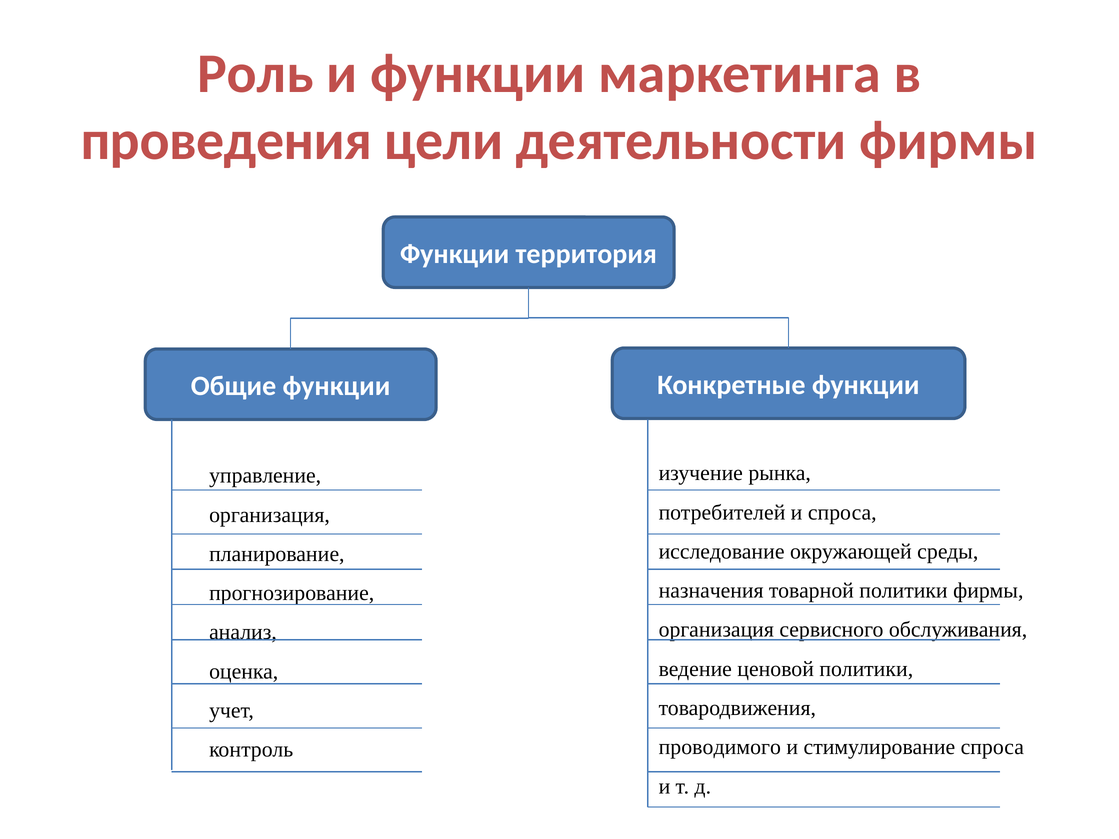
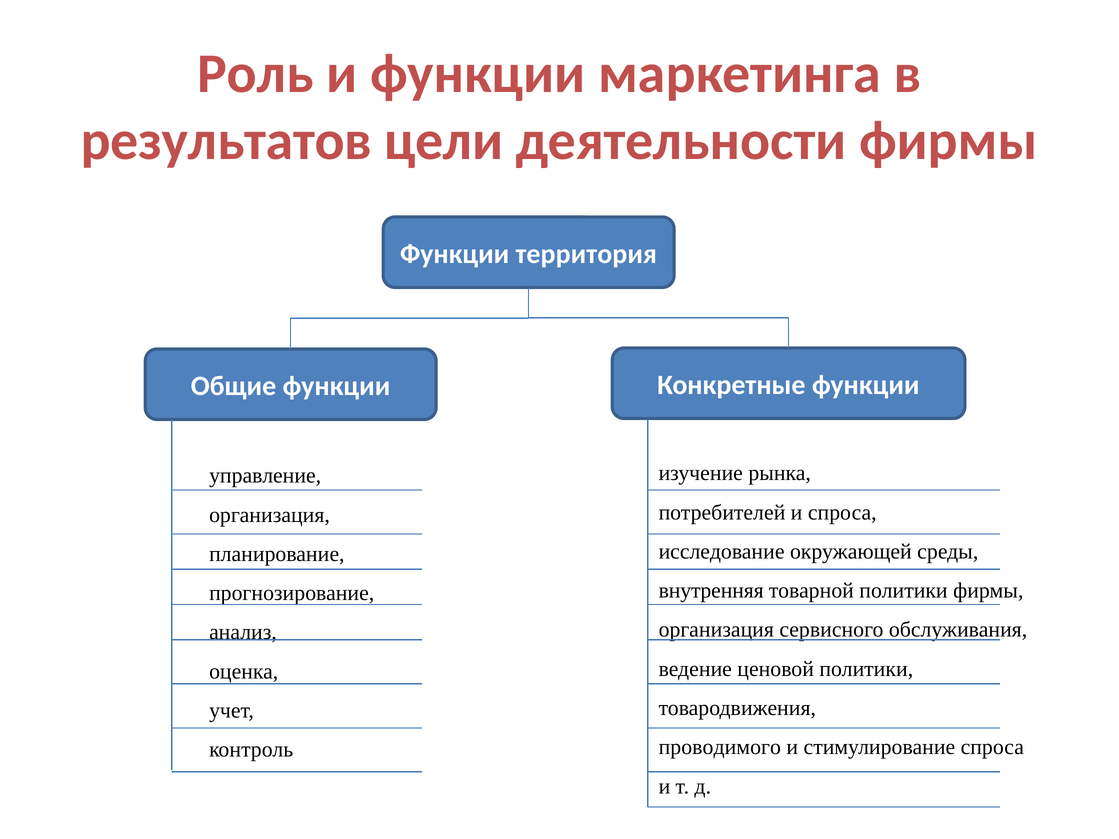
проведения: проведения -> результатов
назначения: назначения -> внутренняя
